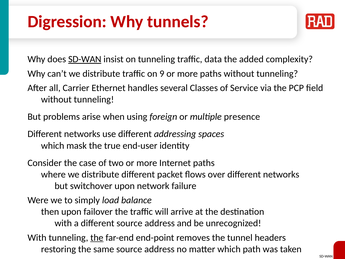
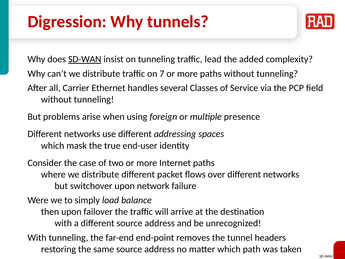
data: data -> lead
9: 9 -> 7
the at (97, 237) underline: present -> none
